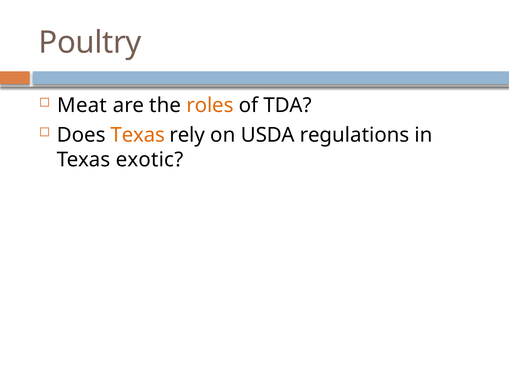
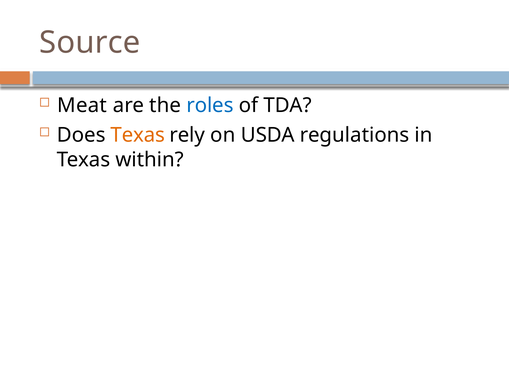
Poultry: Poultry -> Source
roles colour: orange -> blue
exotic: exotic -> within
